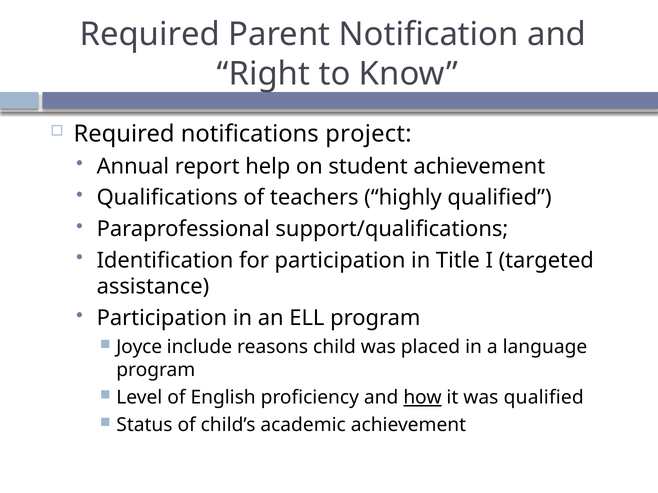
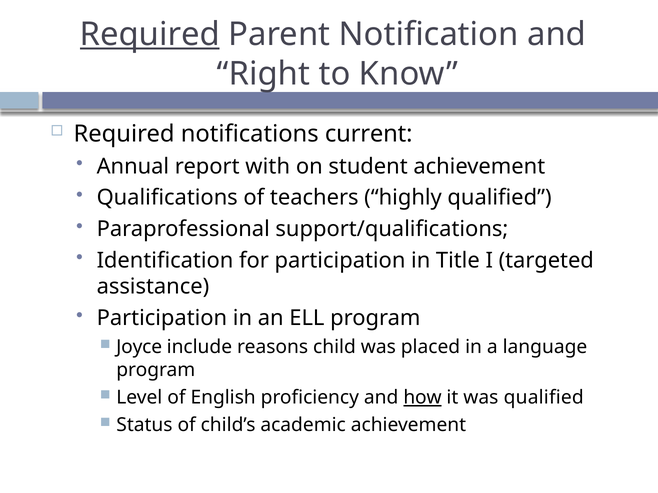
Required at (150, 35) underline: none -> present
project: project -> current
help: help -> with
